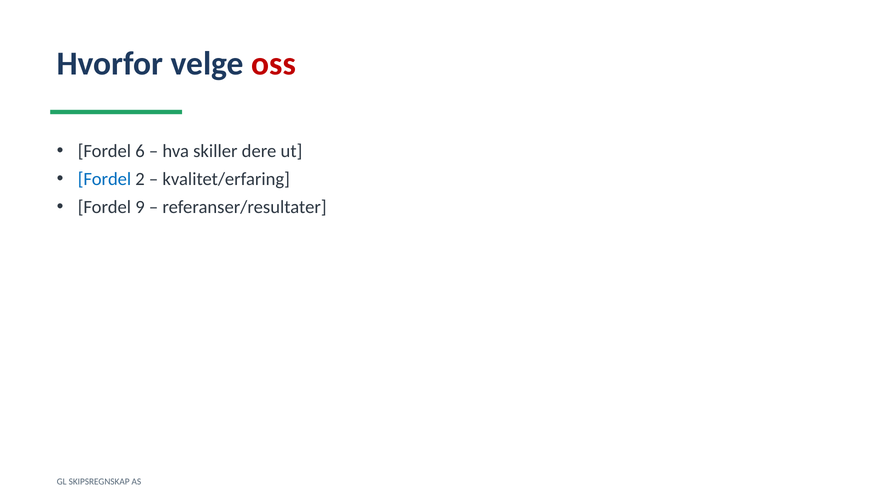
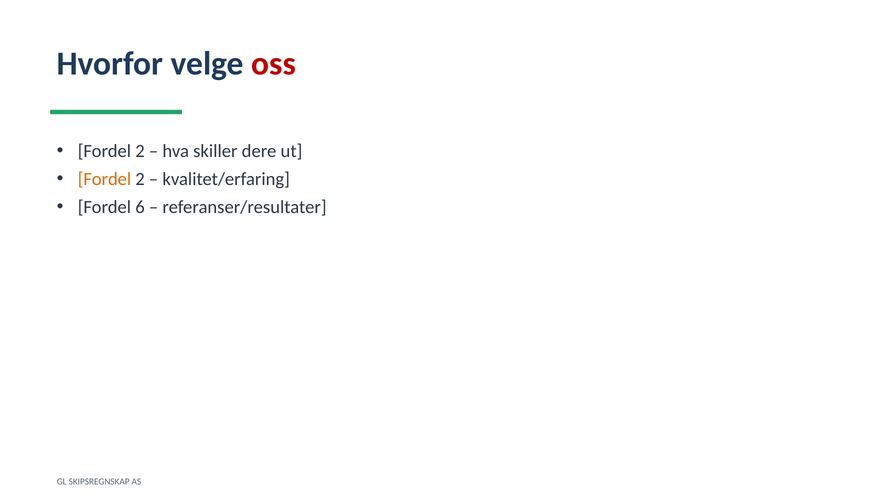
6 at (140, 151): 6 -> 2
Fordel at (104, 179) colour: blue -> orange
9: 9 -> 6
